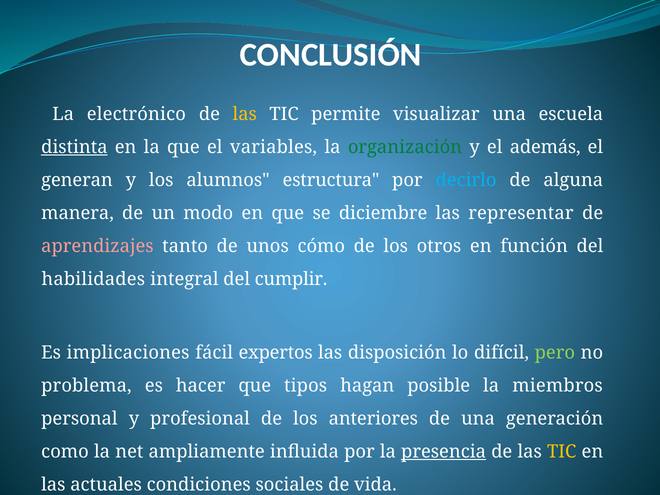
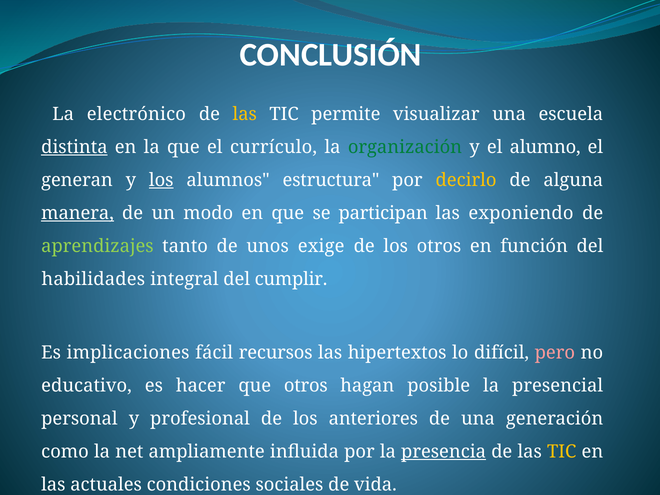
variables: variables -> currículo
además: además -> alumno
los at (161, 180) underline: none -> present
decirlo colour: light blue -> yellow
manera underline: none -> present
diciembre: diciembre -> participan
representar: representar -> exponiendo
aprendizajes colour: pink -> light green
cómo: cómo -> exige
expertos: expertos -> recursos
disposición: disposición -> hipertextos
pero colour: light green -> pink
problema: problema -> educativo
que tipos: tipos -> otros
miembros: miembros -> presencial
